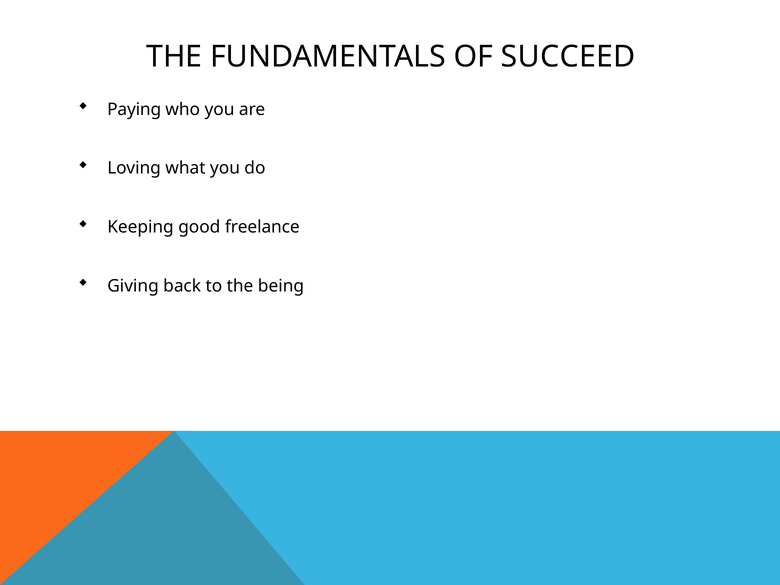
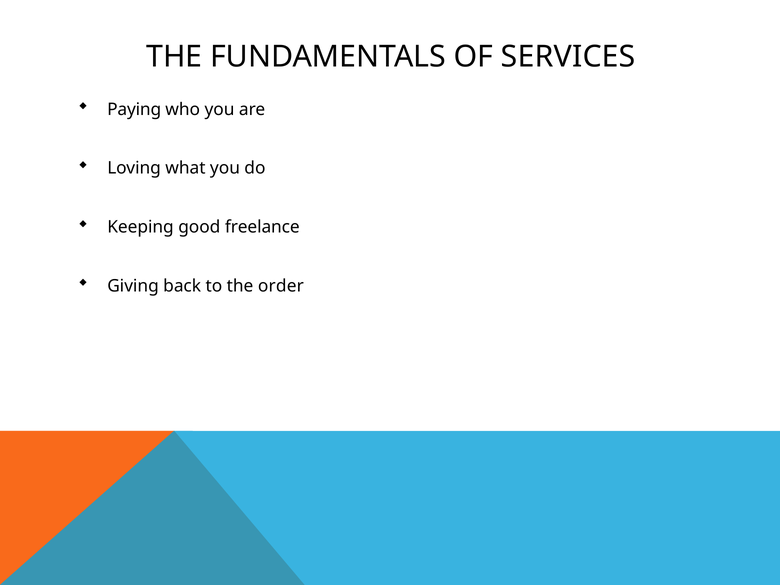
SUCCEED: SUCCEED -> SERVICES
being: being -> order
